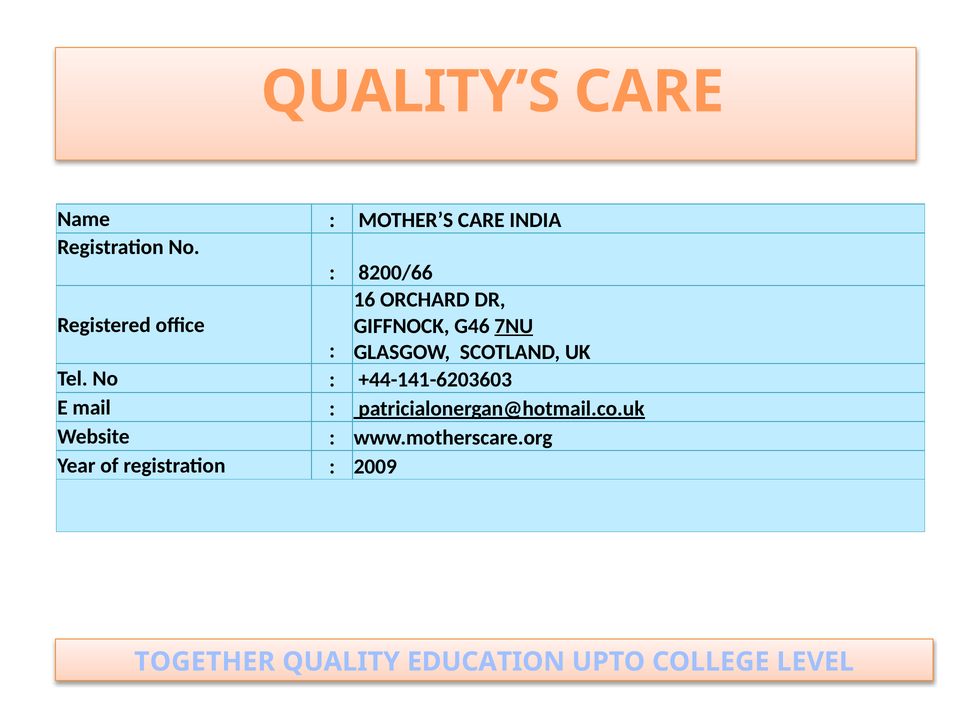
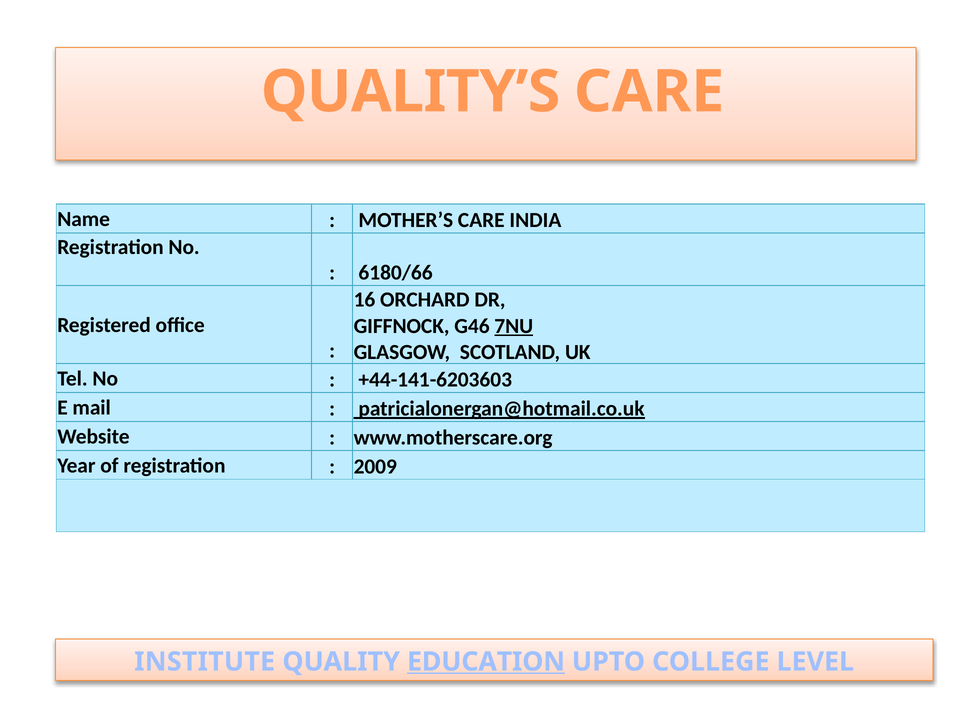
8200/66: 8200/66 -> 6180/66
TOGETHER: TOGETHER -> INSTITUTE
EDUCATION underline: none -> present
